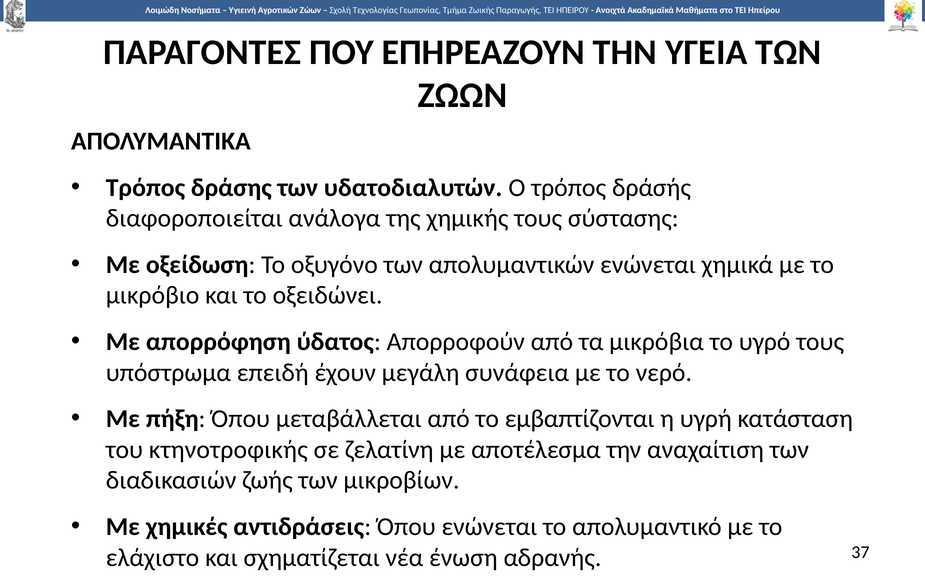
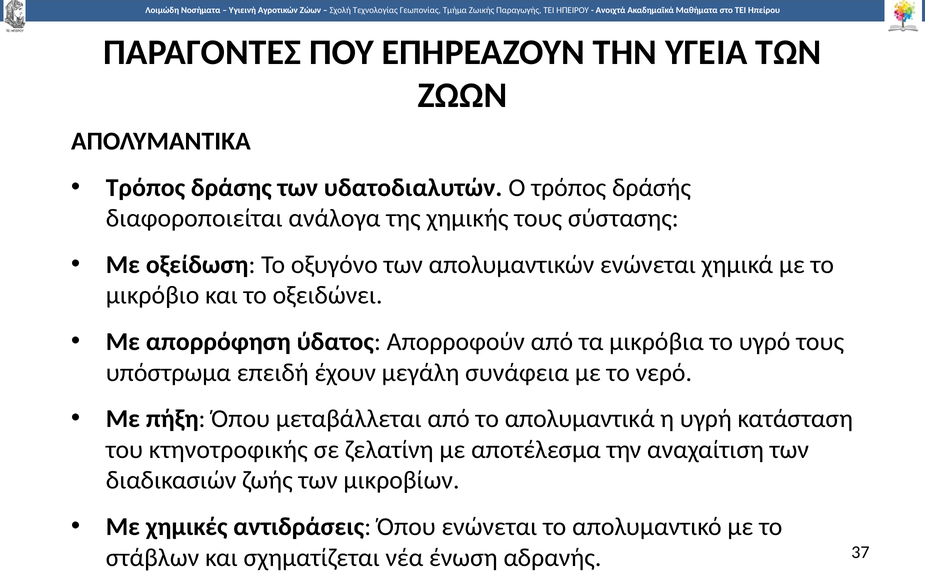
εμβαπτίζονται: εμβαπτίζονται -> απολυμαντικά
ελάχιστο: ελάχιστο -> στάβλων
